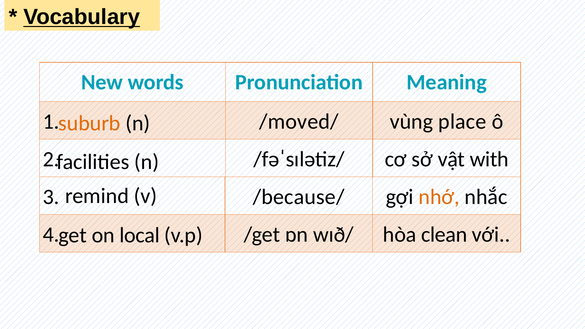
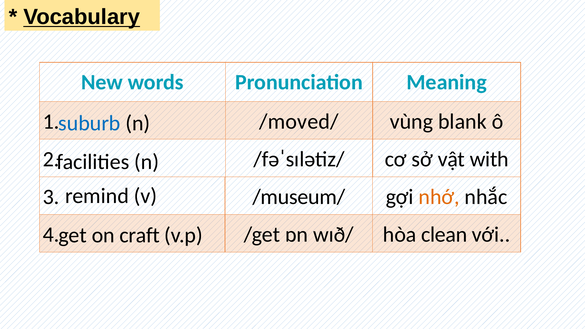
place: place -> blank
suburb colour: orange -> blue
/because/: /because/ -> /museum/
local: local -> craft
